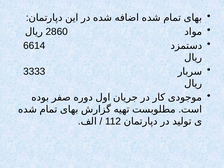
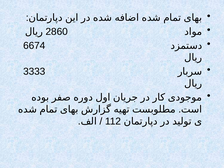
6614: 6614 -> 6674
